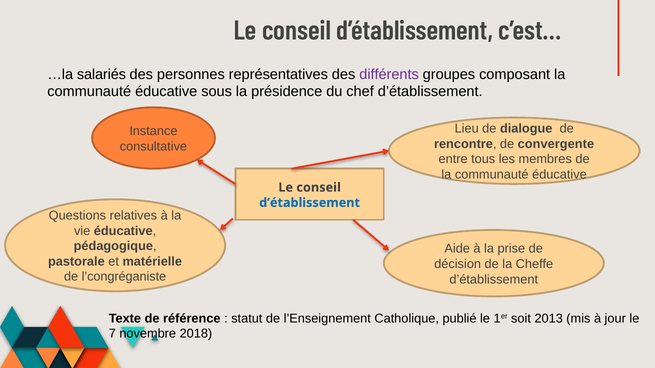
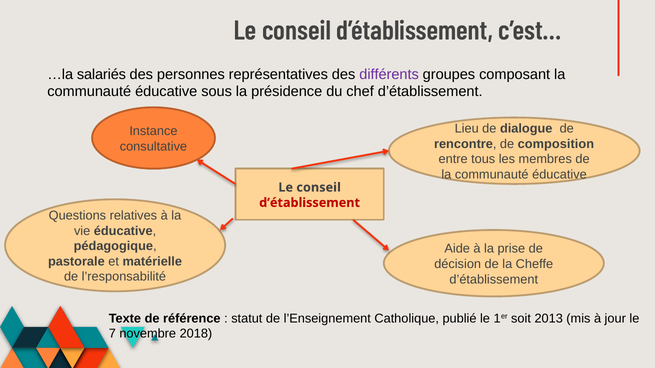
convergente: convergente -> composition
d’établissement at (310, 203) colour: blue -> red
l’congréganiste: l’congréganiste -> l’responsabilité
